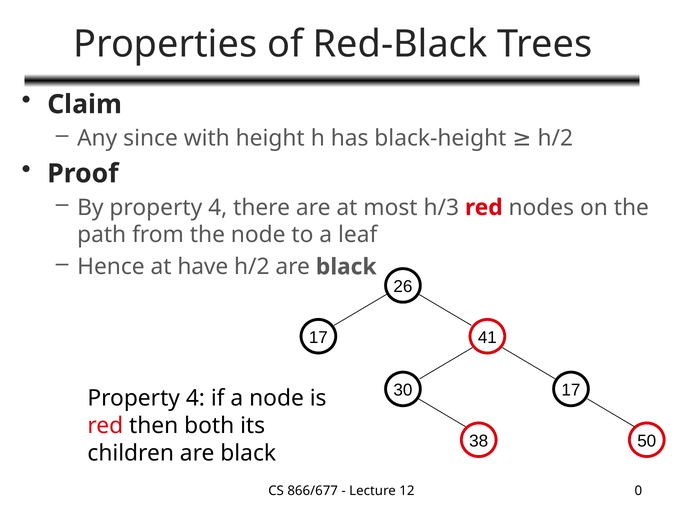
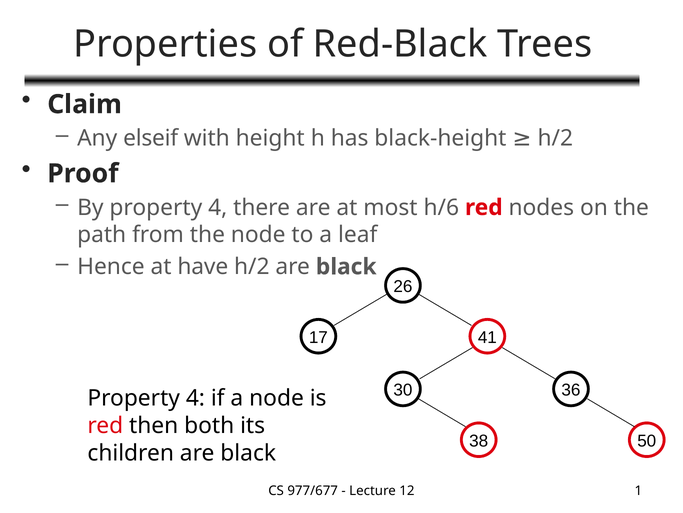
since: since -> elseif
h/3: h/3 -> h/6
30 17: 17 -> 36
866/677: 866/677 -> 977/677
0: 0 -> 1
